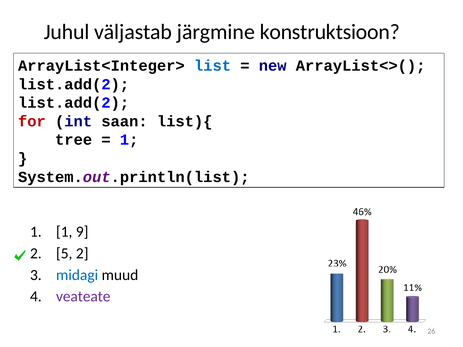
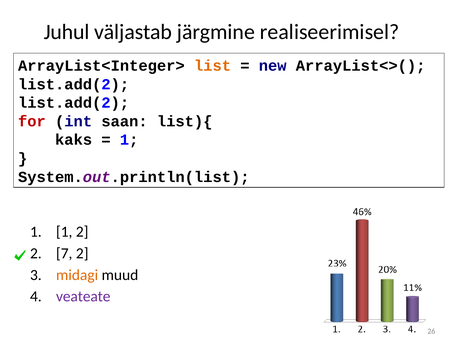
konstruktsioon: konstruktsioon -> realiseerimisel
list colour: blue -> orange
tree: tree -> kaks
1 9: 9 -> 2
5: 5 -> 7
midagi colour: blue -> orange
